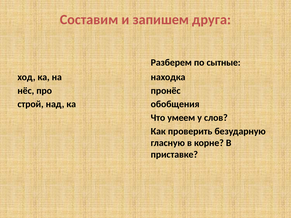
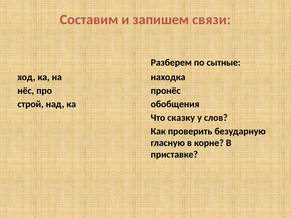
друга: друга -> связи
умеем: умеем -> сказку
